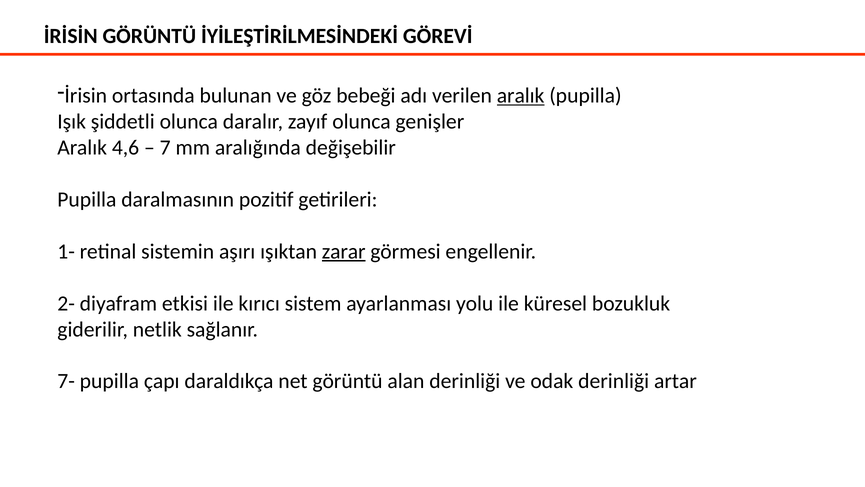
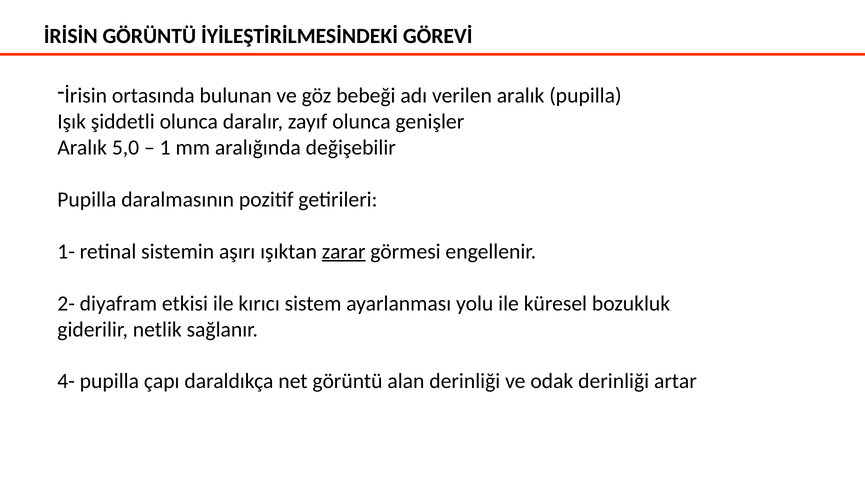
aralık at (521, 96) underline: present -> none
4,6: 4,6 -> 5,0
7: 7 -> 1
7-: 7- -> 4-
